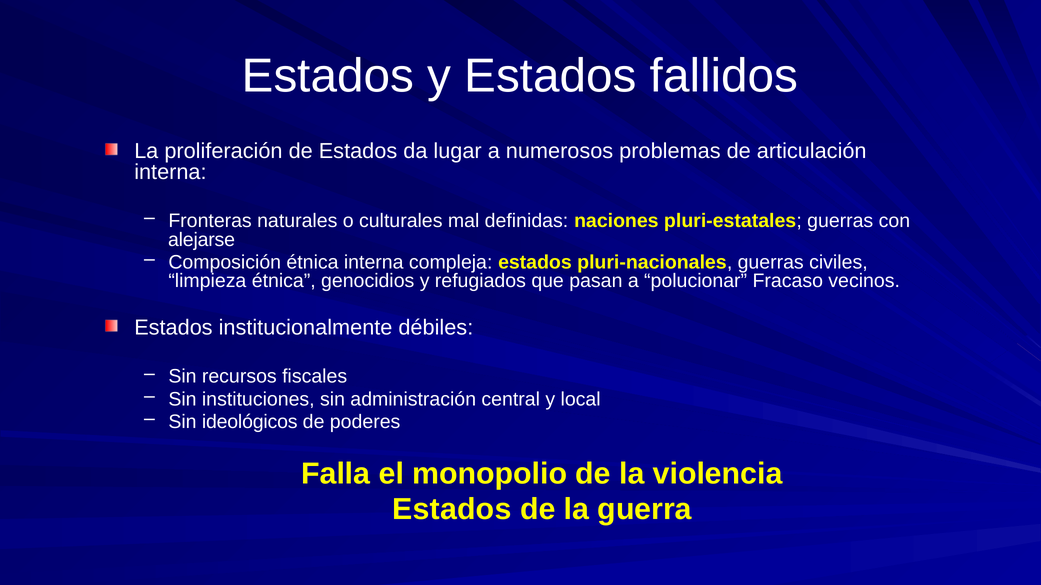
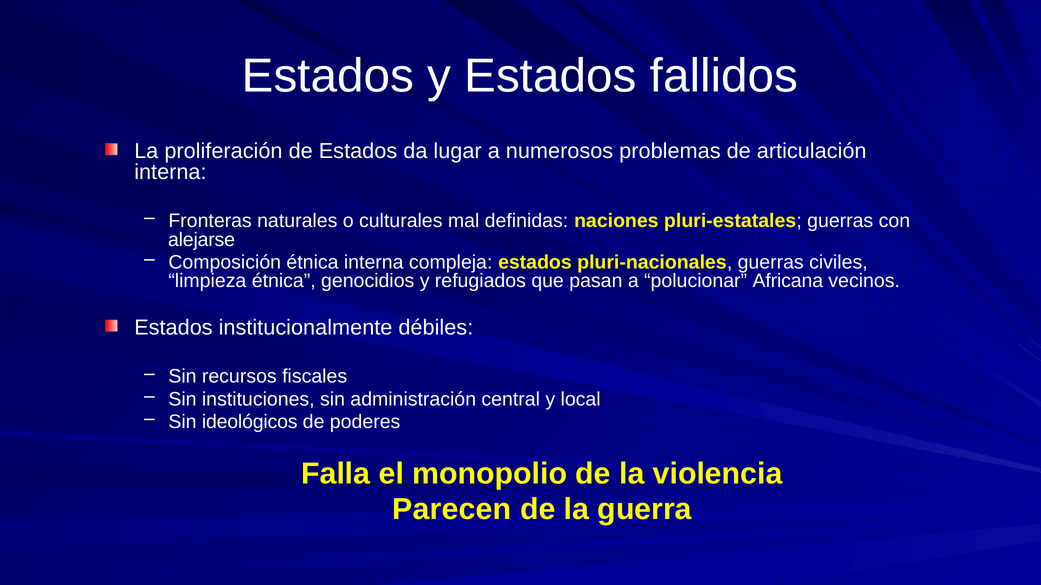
Fracaso: Fracaso -> Africana
Estados at (452, 510): Estados -> Parecen
